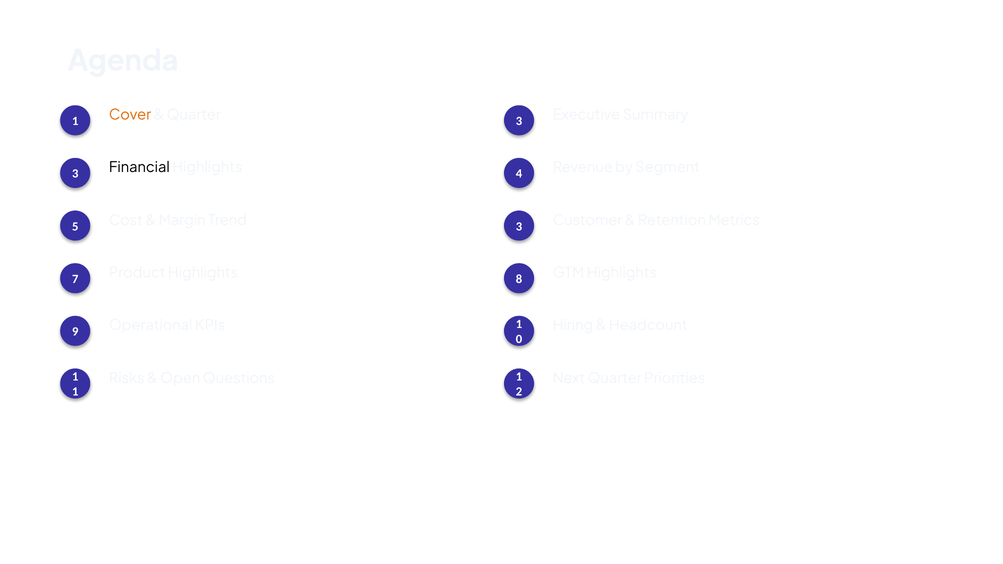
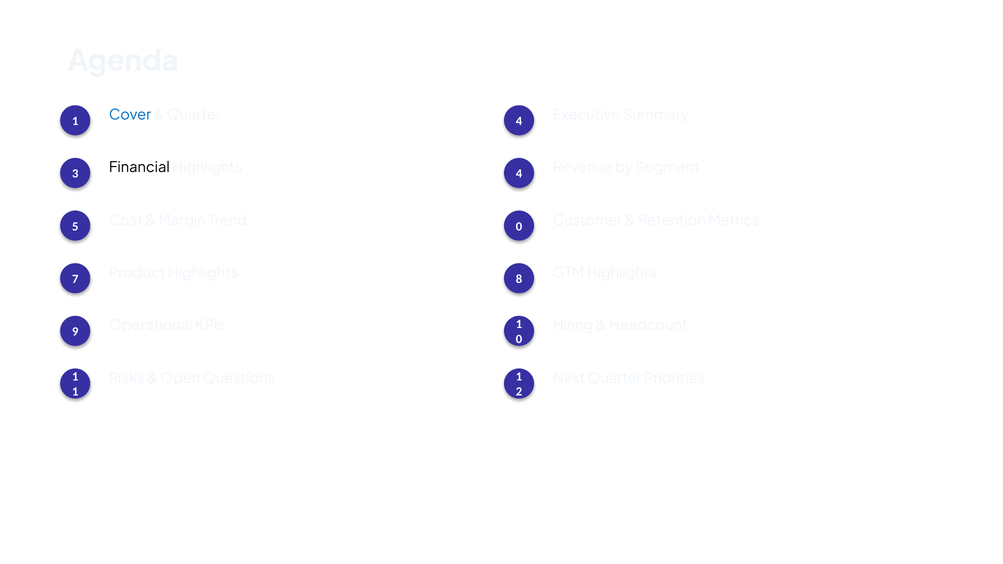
Cover colour: orange -> blue
Quarter 3: 3 -> 4
Trend 3: 3 -> 0
